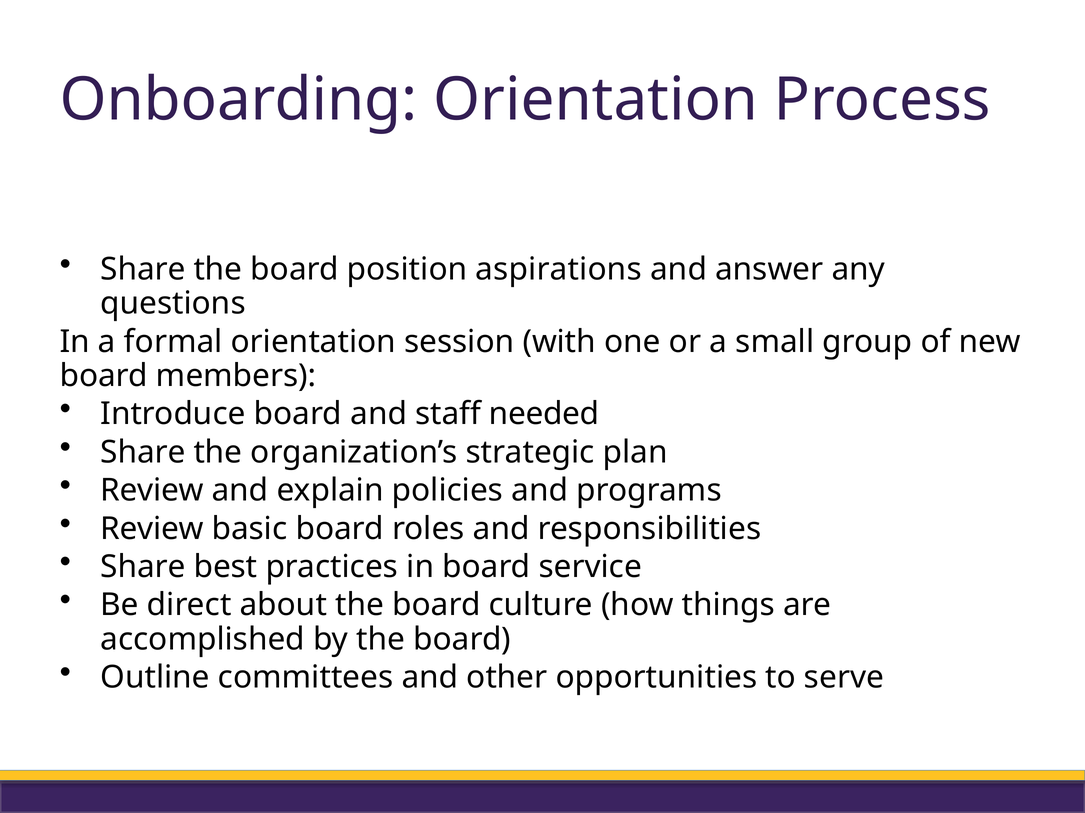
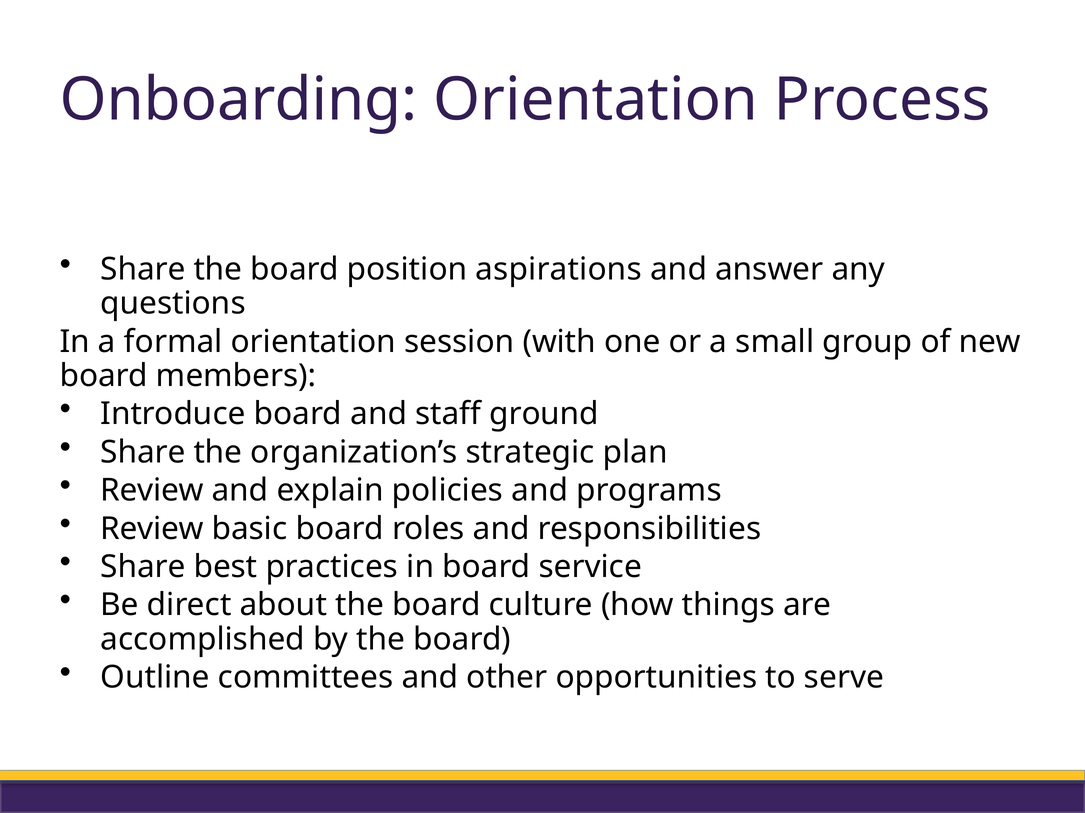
needed: needed -> ground
